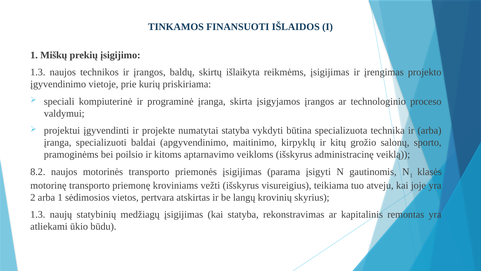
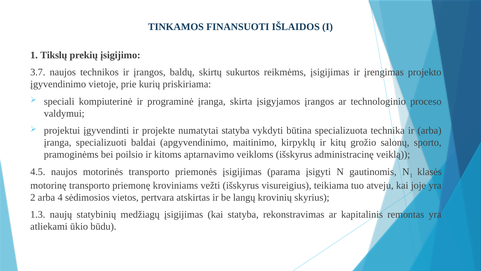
Miškų: Miškų -> Tikslų
1.3 at (38, 72): 1.3 -> 3.7
išlaikyta: išlaikyta -> sukurtos
8.2: 8.2 -> 4.5
arba 1: 1 -> 4
